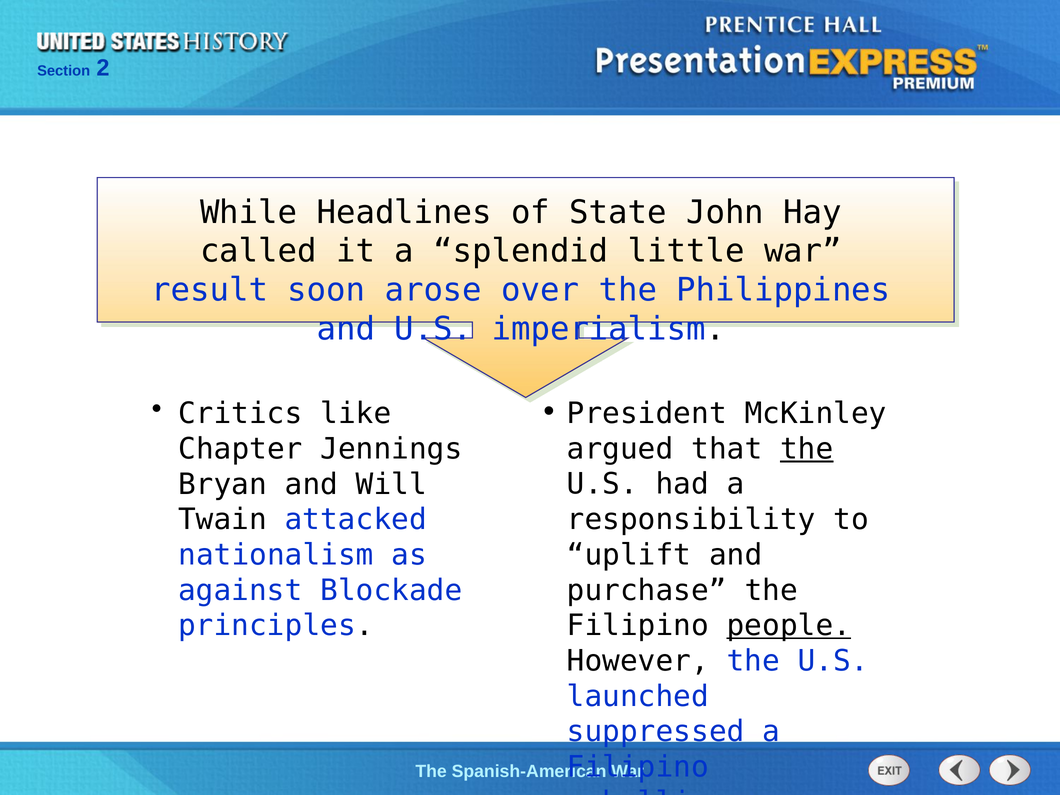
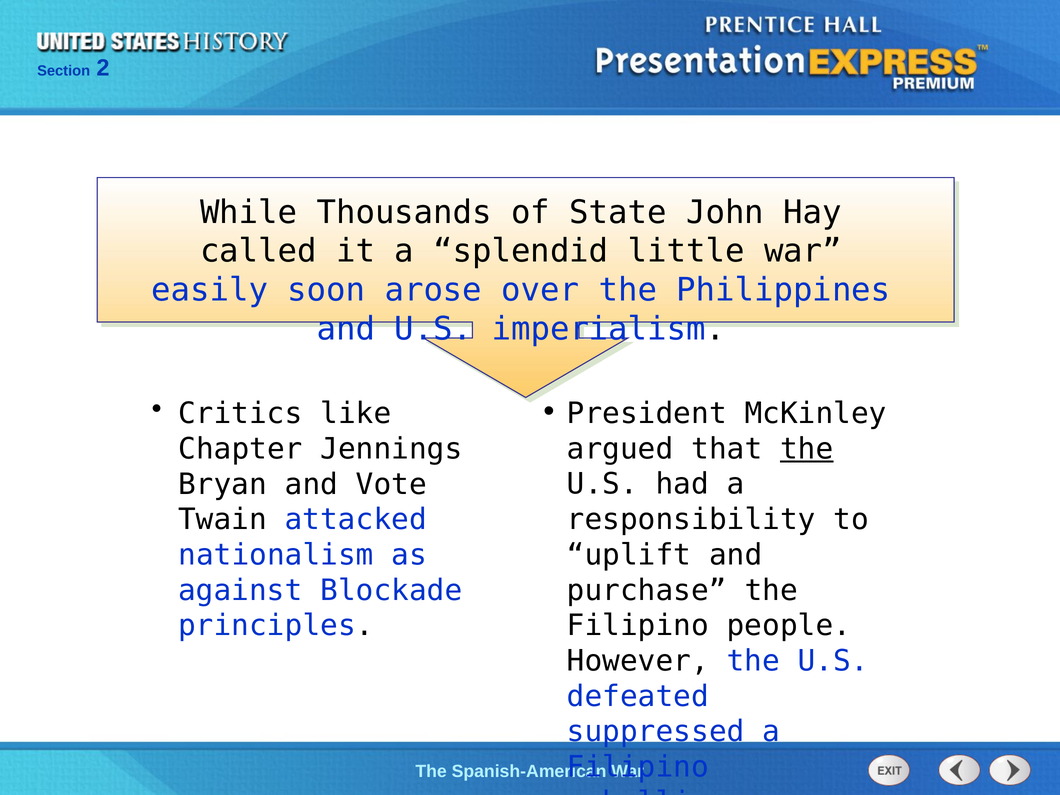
Headlines: Headlines -> Thousands
result: result -> easily
Will: Will -> Vote
people underline: present -> none
launched: launched -> defeated
